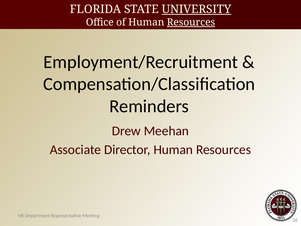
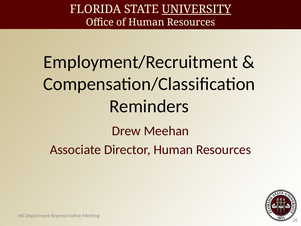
Resources at (191, 22) underline: present -> none
